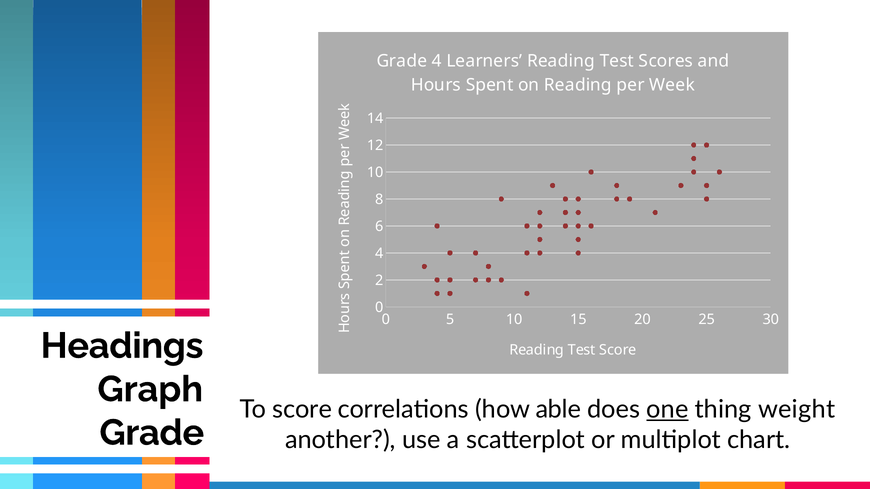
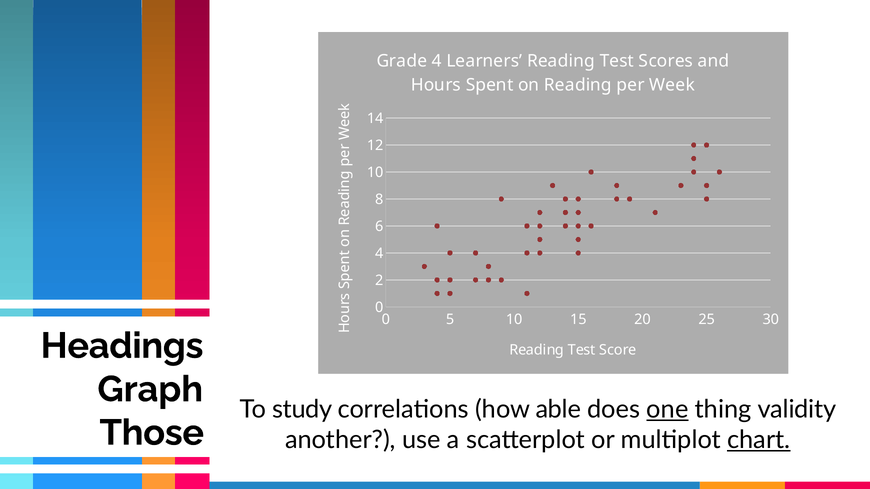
To score: score -> study
weight: weight -> validity
Grade at (152, 433): Grade -> Those
chart underline: none -> present
